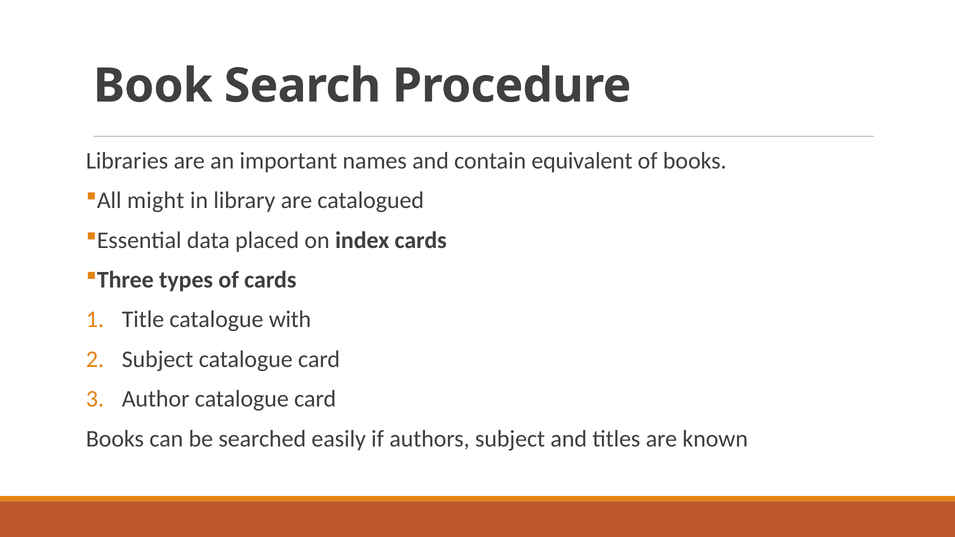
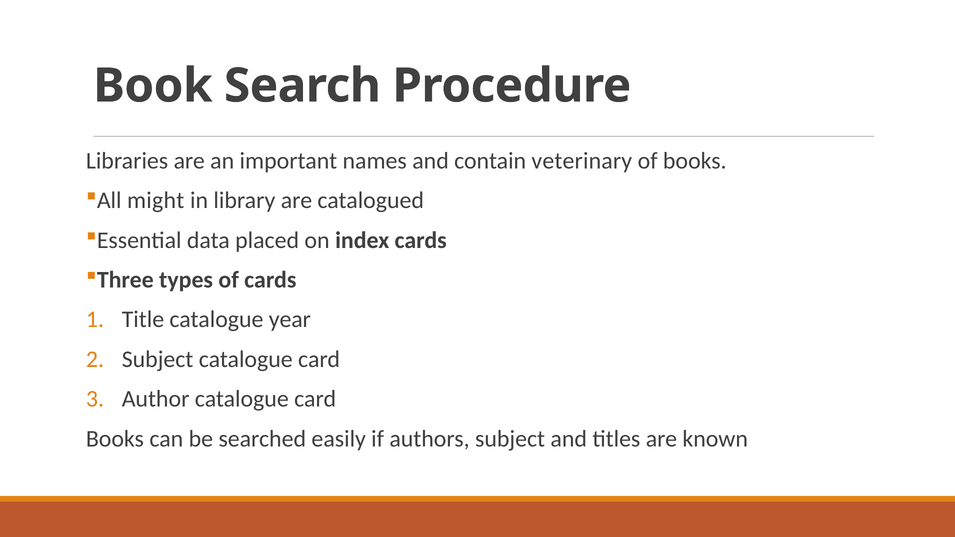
equivalent: equivalent -> veterinary
with: with -> year
